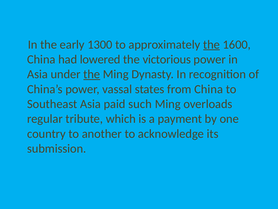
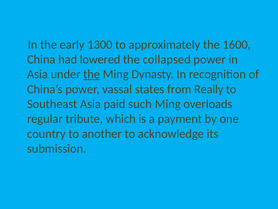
the at (212, 44) underline: present -> none
victorious: victorious -> collapsed
from China: China -> Really
